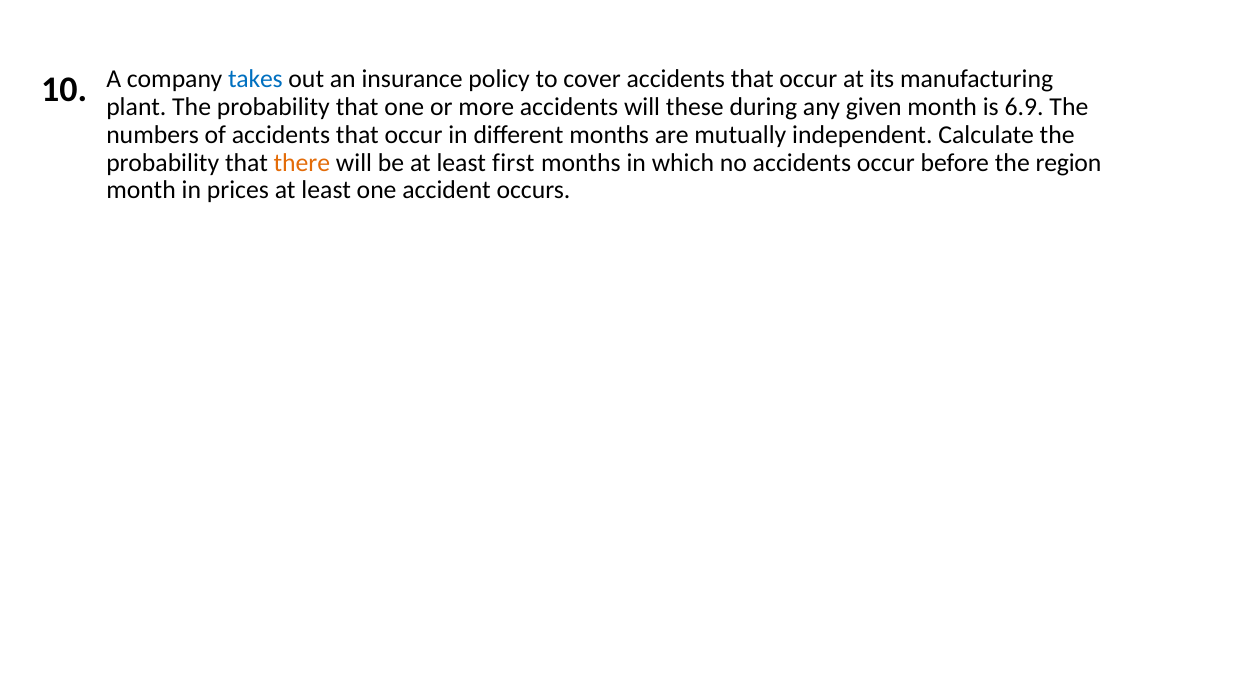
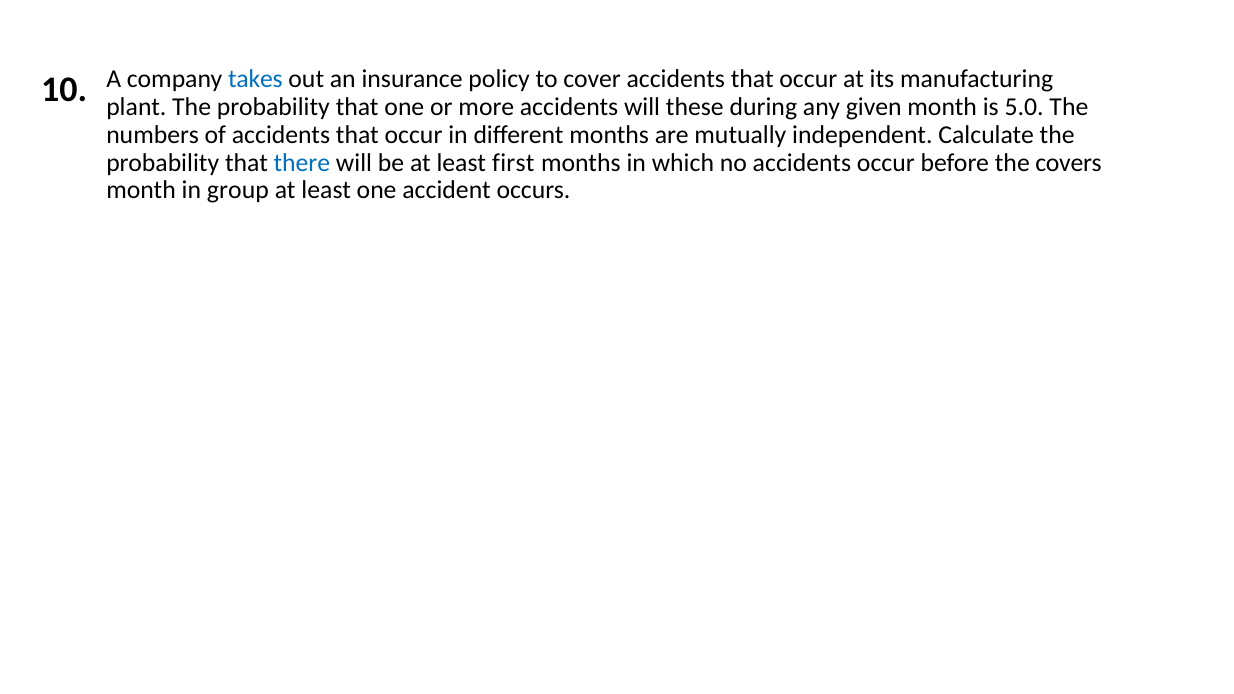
6.9: 6.9 -> 5.0
there colour: orange -> blue
region: region -> covers
prices: prices -> group
